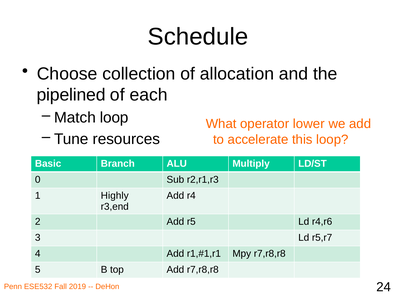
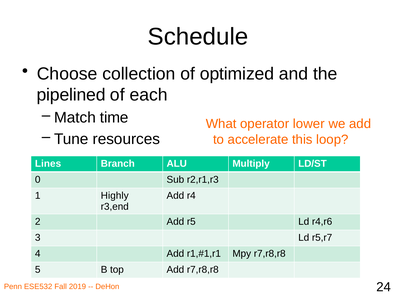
allocation: allocation -> optimized
Match loop: loop -> time
Basic: Basic -> Lines
